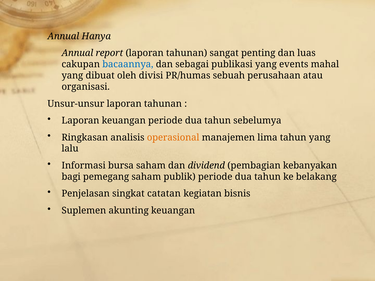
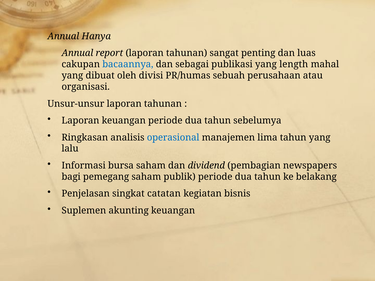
events: events -> length
operasional colour: orange -> blue
kebanyakan: kebanyakan -> newspapers
